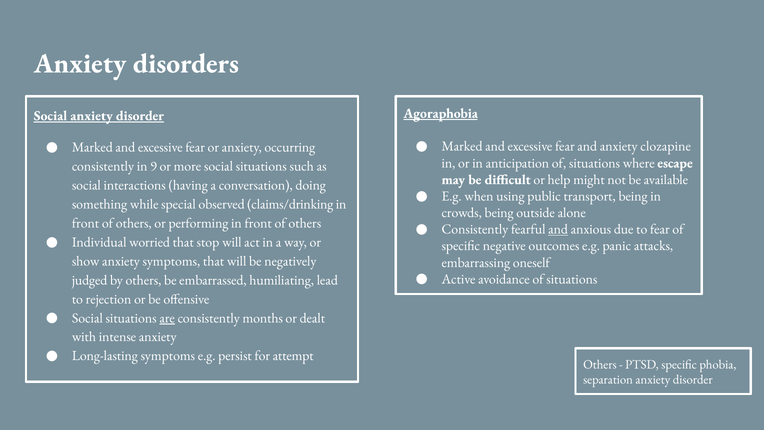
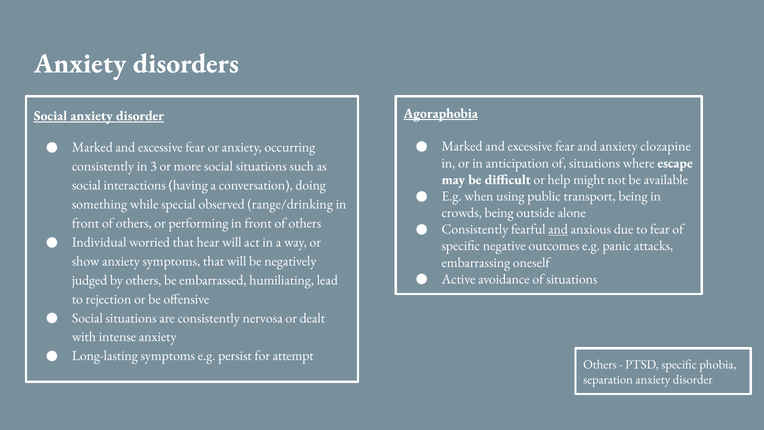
9: 9 -> 3
claims/drinking: claims/drinking -> range/drinking
stop: stop -> hear
are underline: present -> none
months: months -> nervosa
